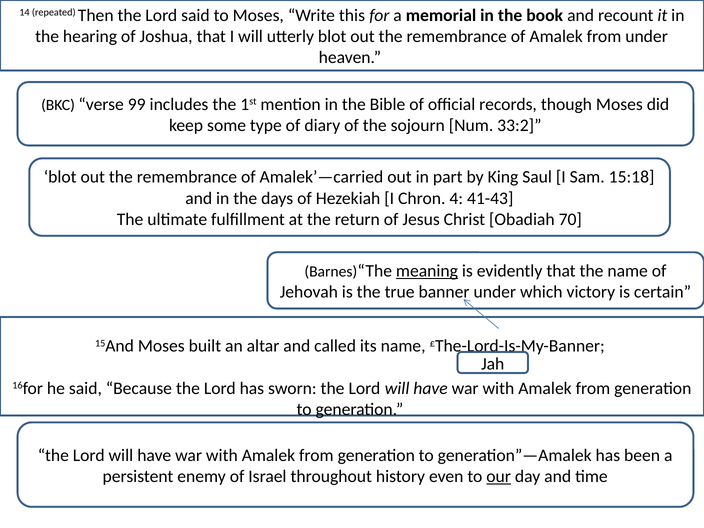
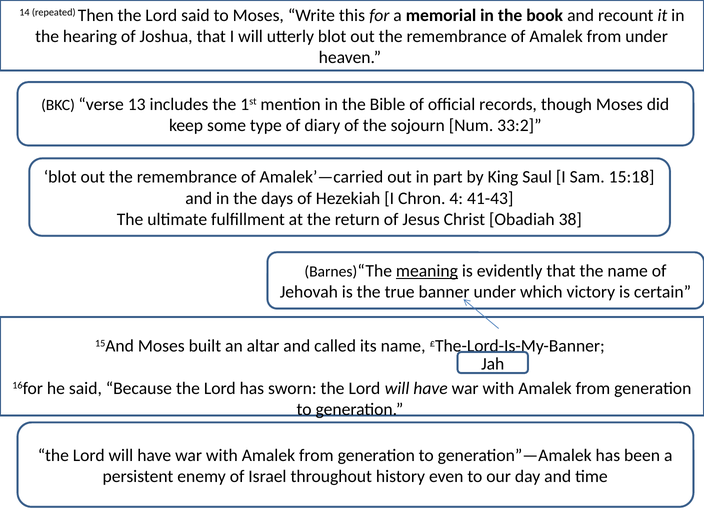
99: 99 -> 13
70: 70 -> 38
our underline: present -> none
